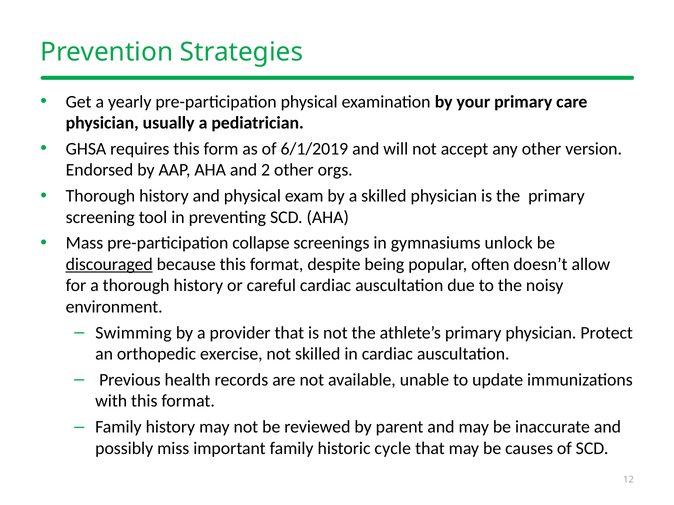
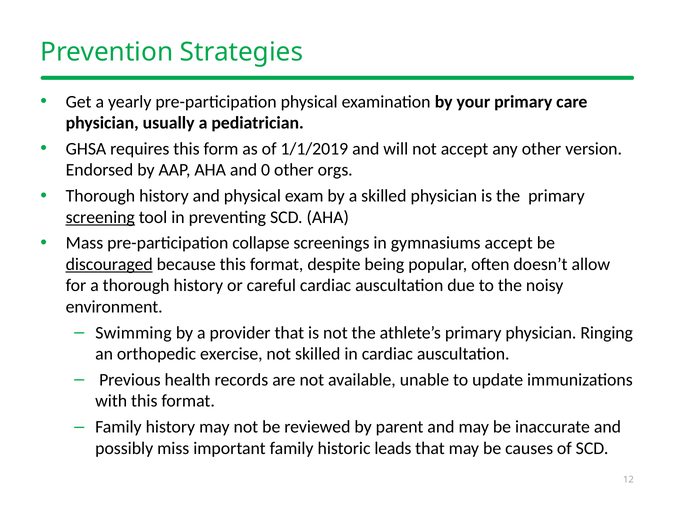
6/1/2019: 6/1/2019 -> 1/1/2019
2: 2 -> 0
screening underline: none -> present
gymnasiums unlock: unlock -> accept
Protect: Protect -> Ringing
cycle: cycle -> leads
